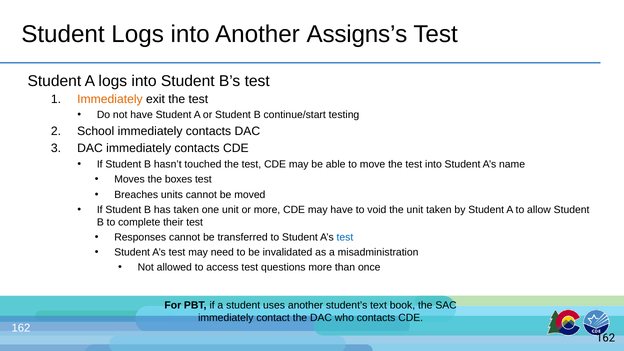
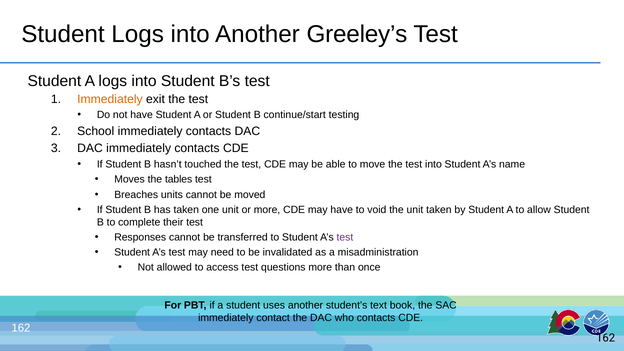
Assigns’s: Assigns’s -> Greeley’s
boxes: boxes -> tables
test at (345, 237) colour: blue -> purple
